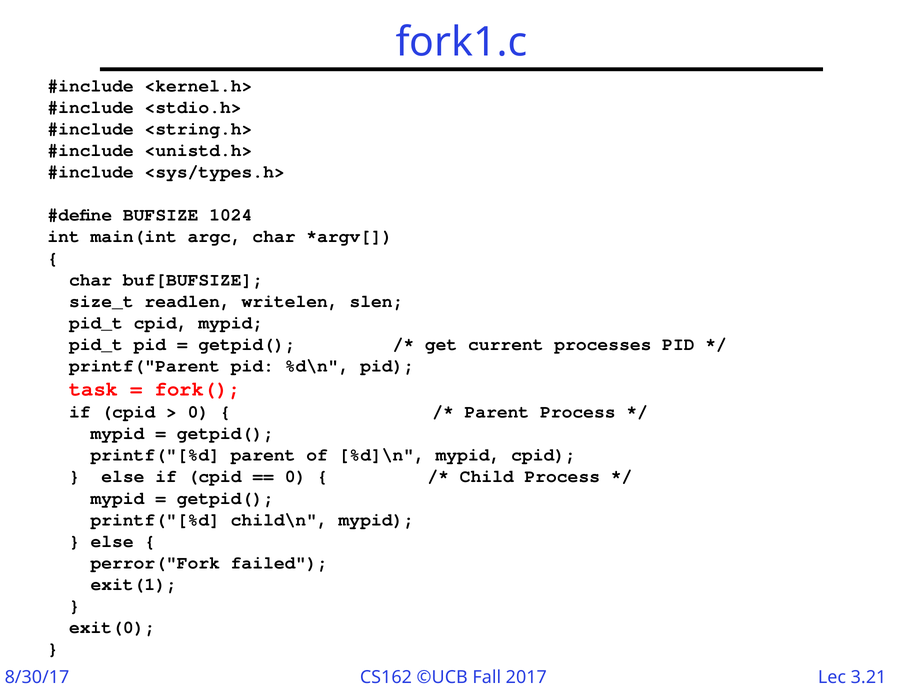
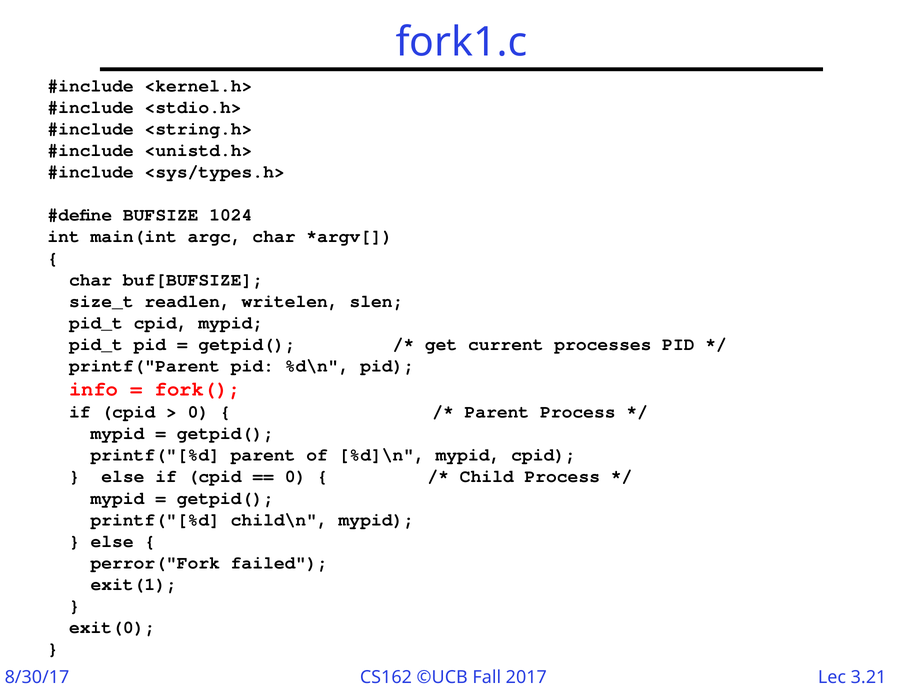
task: task -> info
